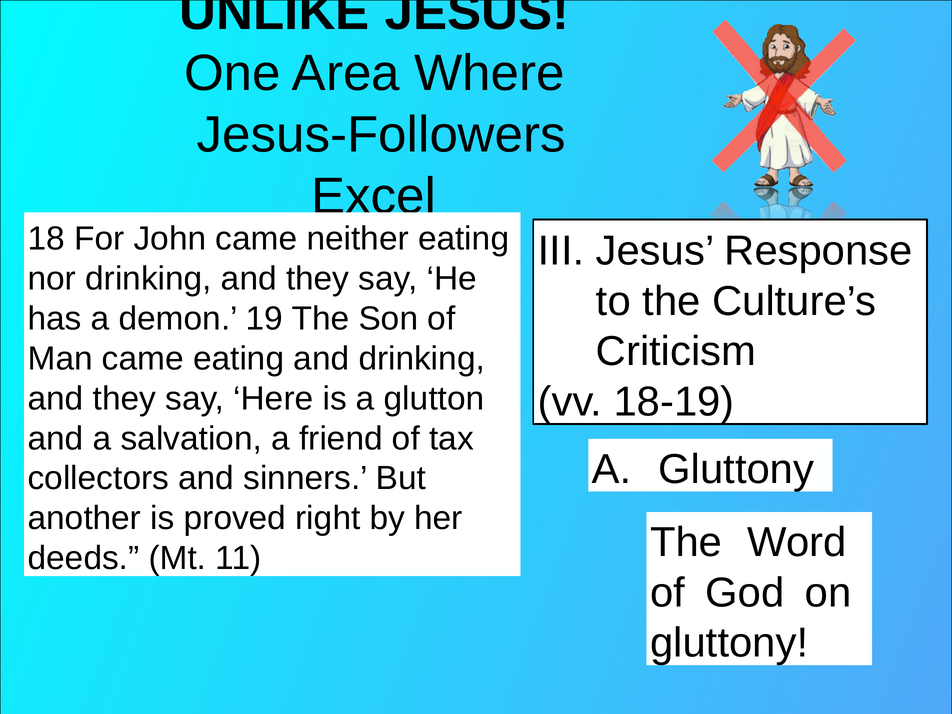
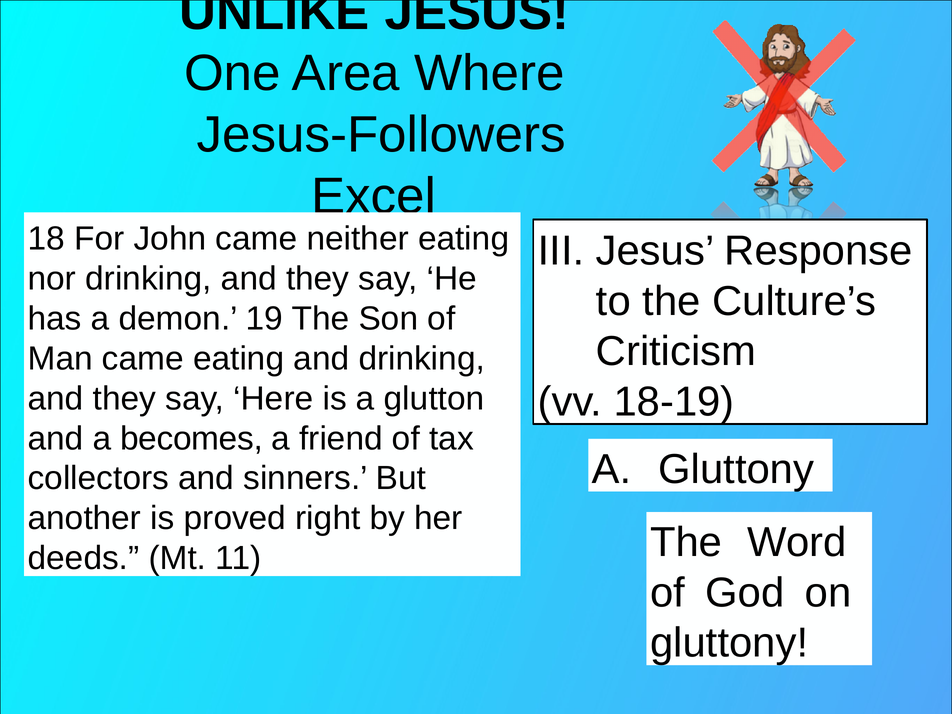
salvation: salvation -> becomes
